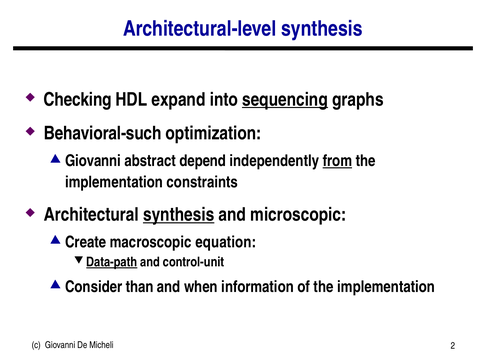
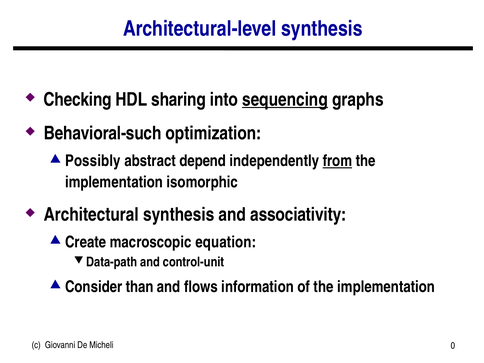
expand: expand -> sharing
Giovanni at (93, 161): Giovanni -> Possibly
constraints: constraints -> isomorphic
synthesis at (179, 215) underline: present -> none
microscopic: microscopic -> associativity
Data-path underline: present -> none
when: when -> flows
2: 2 -> 0
